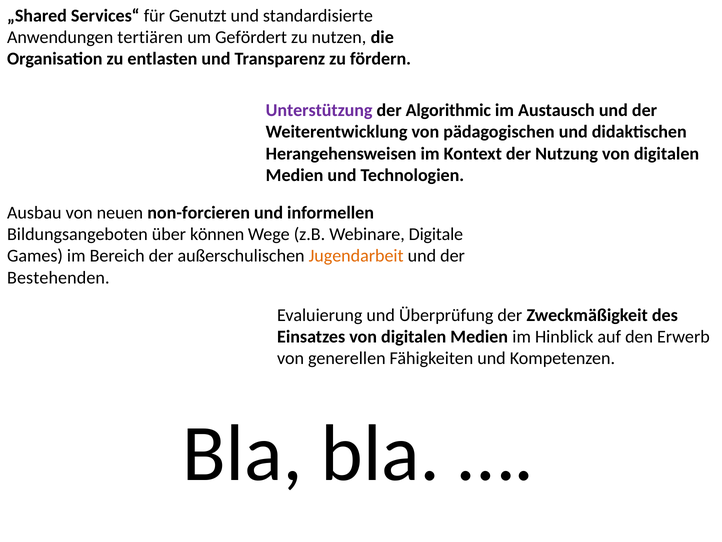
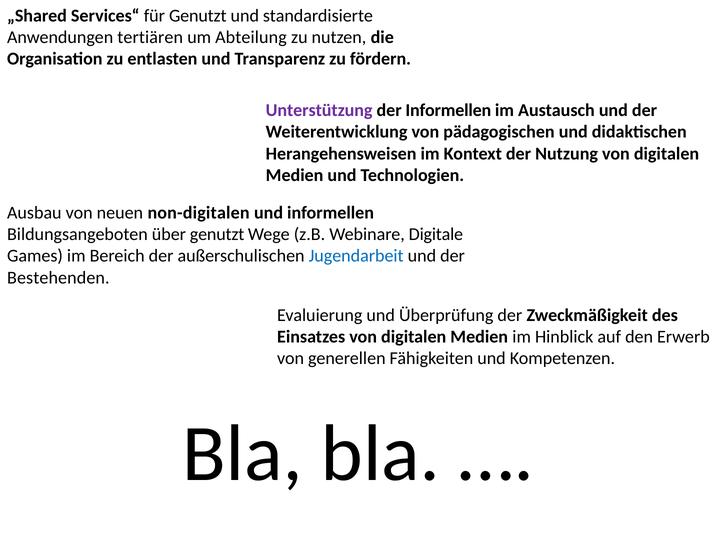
Gefördert: Gefördert -> Abteilung
der Algorithmic: Algorithmic -> Informellen
non-forcieren: non-forcieren -> non-digitalen
über können: können -> genutzt
Jugendarbeit colour: orange -> blue
